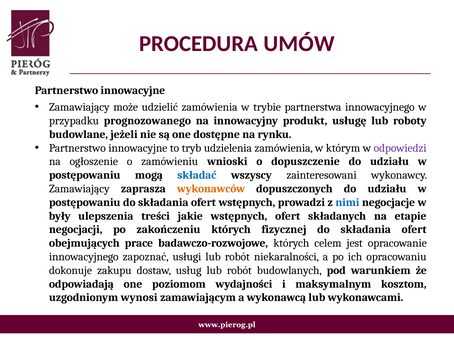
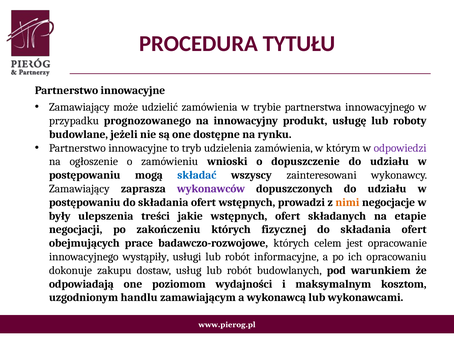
UMÓW: UMÓW -> TYTUŁU
wykonawców colour: orange -> purple
nimi colour: blue -> orange
zapoznać: zapoznać -> wystąpiły
niekaralności: niekaralności -> informacyjne
wynosi: wynosi -> handlu
